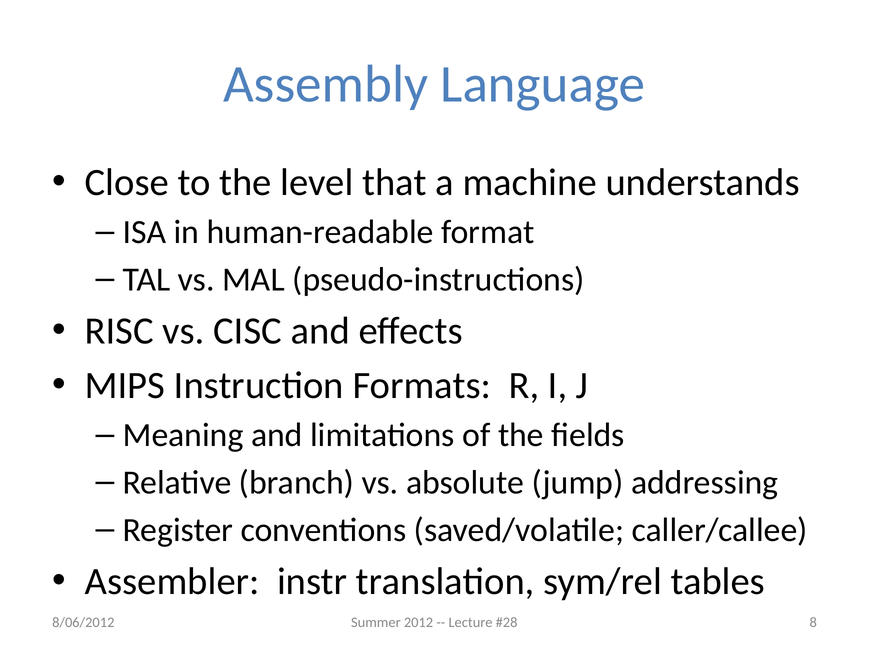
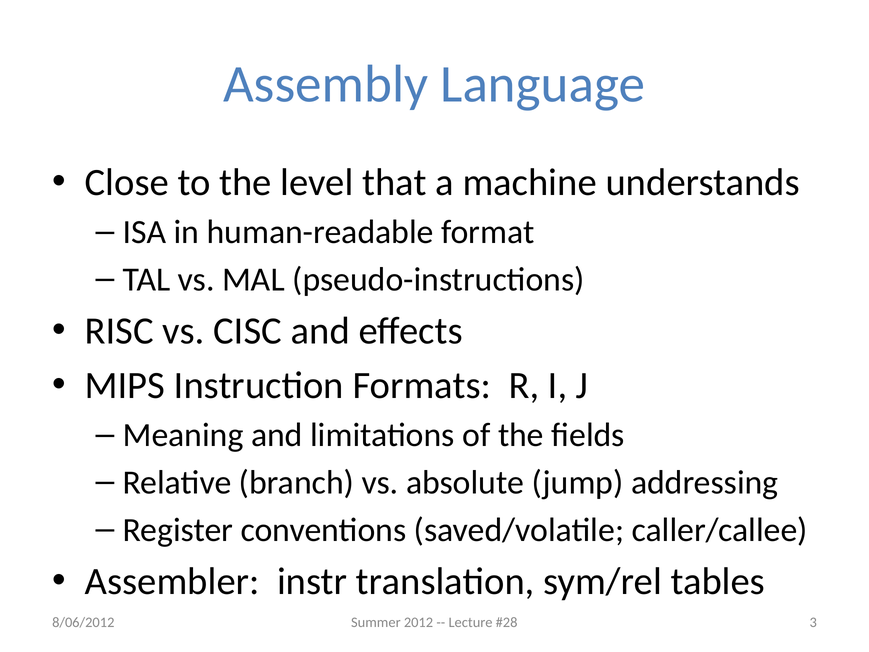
8: 8 -> 3
